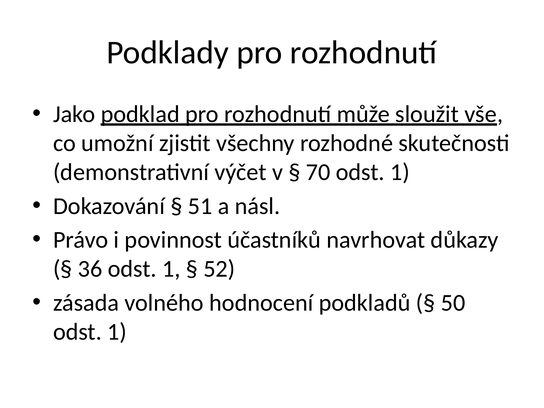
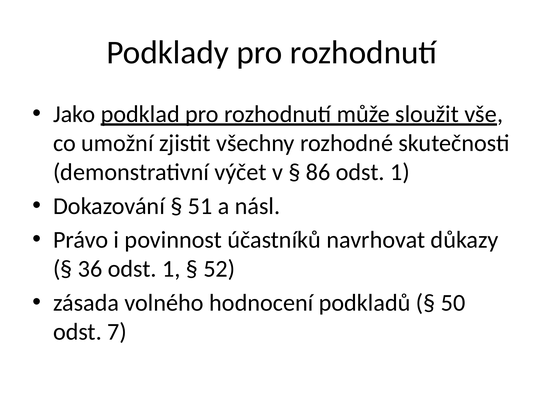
70: 70 -> 86
1 at (117, 332): 1 -> 7
